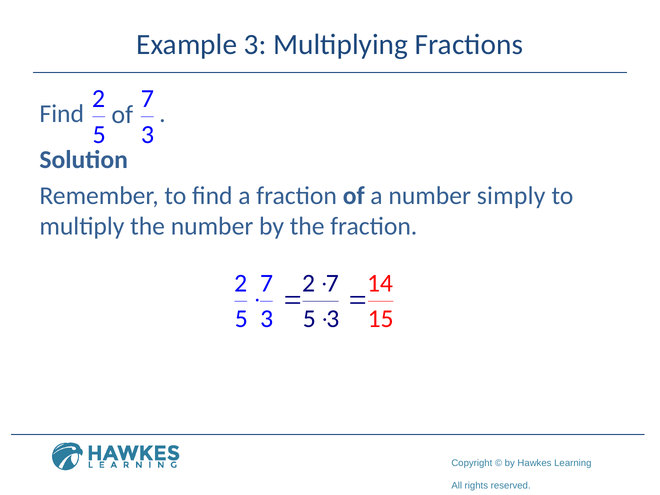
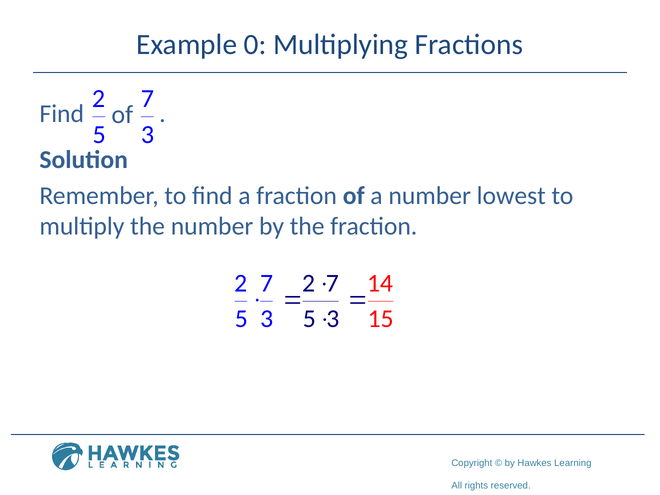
Example 3: 3 -> 0
simply: simply -> lowest
